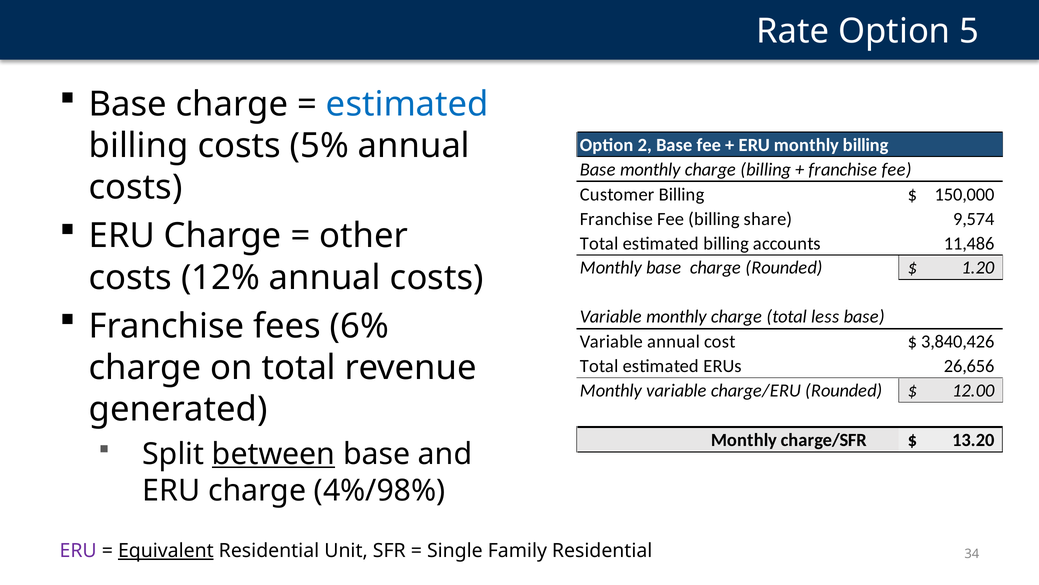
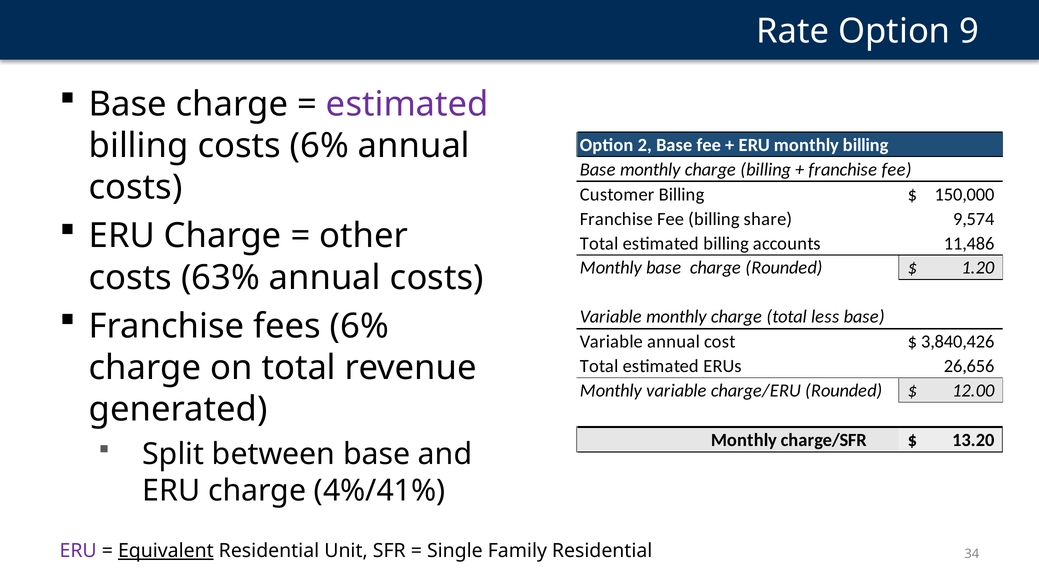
5: 5 -> 9
estimated at (407, 104) colour: blue -> purple
costs 5%: 5% -> 6%
12%: 12% -> 63%
between underline: present -> none
4%/98%: 4%/98% -> 4%/41%
